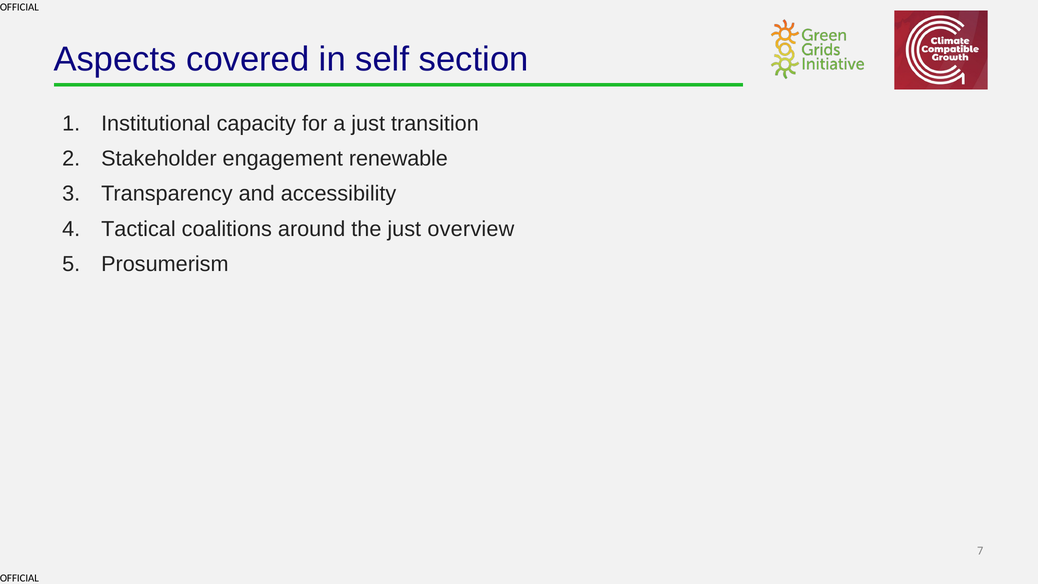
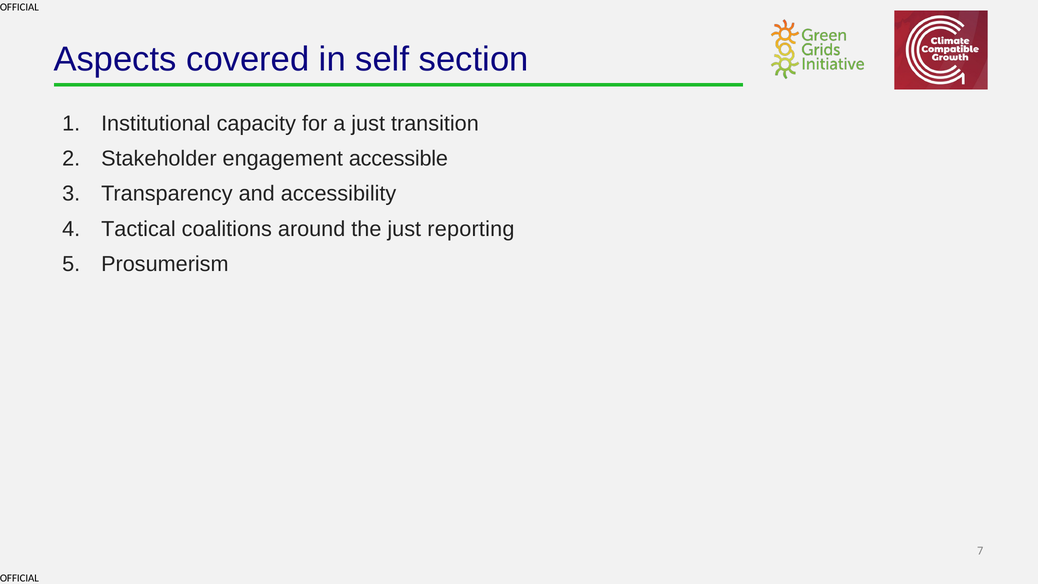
renewable: renewable -> accessible
overview: overview -> reporting
